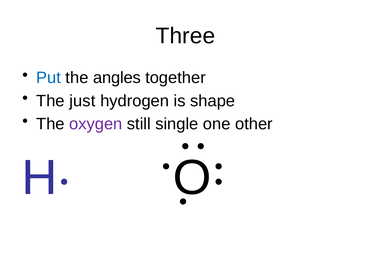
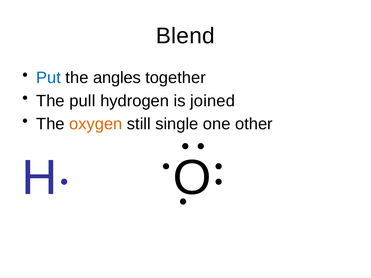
Three: Three -> Blend
just: just -> pull
shape: shape -> joined
oxygen colour: purple -> orange
